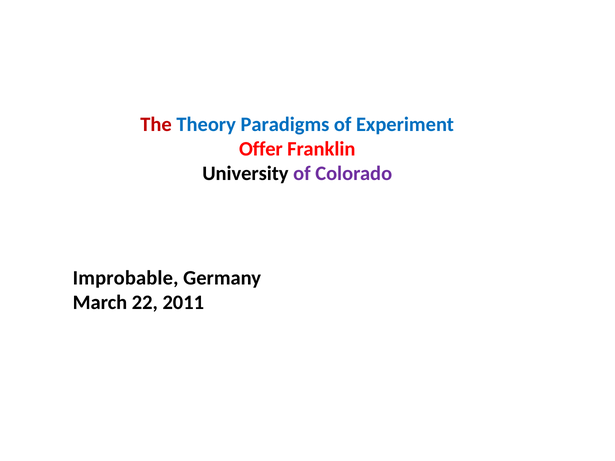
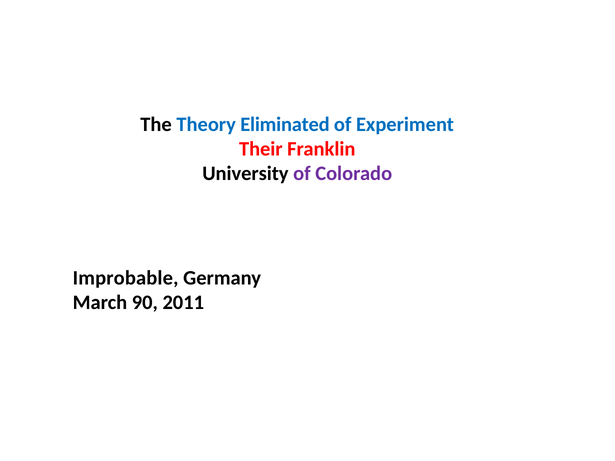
The colour: red -> black
Paradigms: Paradigms -> Eliminated
Offer: Offer -> Their
22: 22 -> 90
